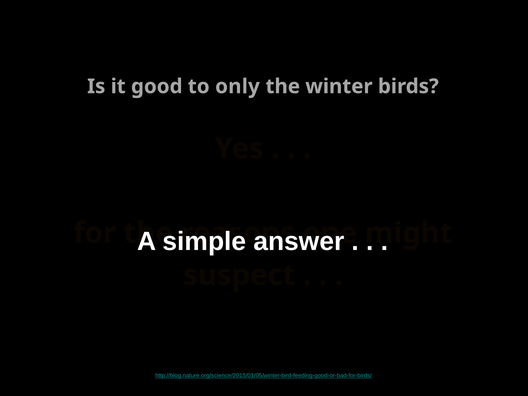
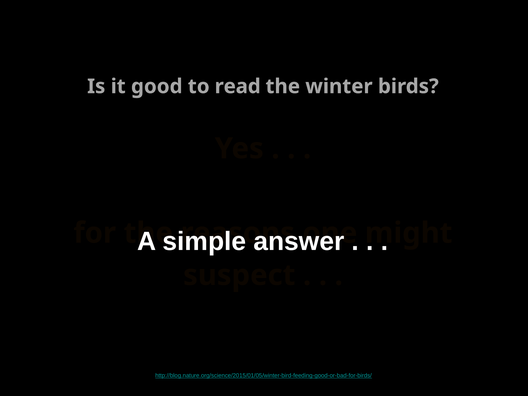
only: only -> read
